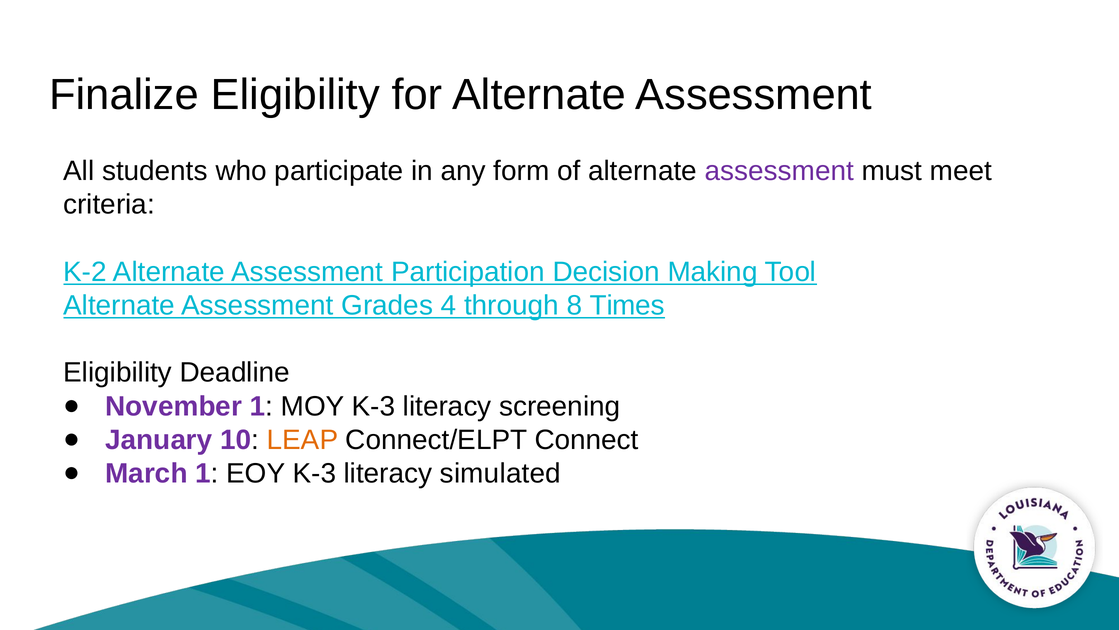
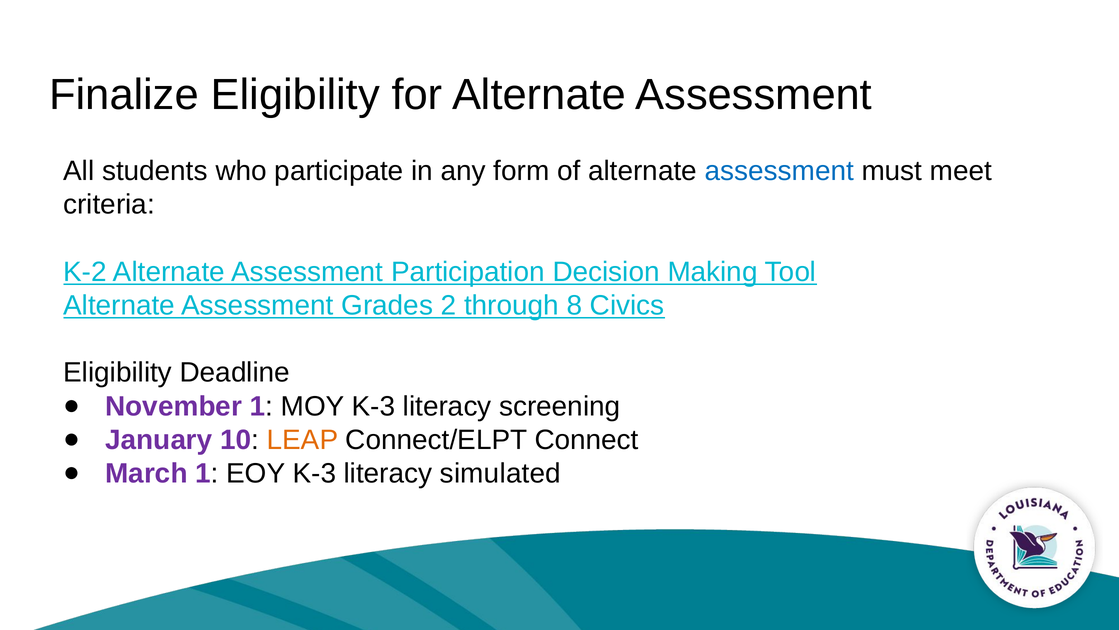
assessment at (779, 171) colour: purple -> blue
4: 4 -> 2
Times: Times -> Civics
